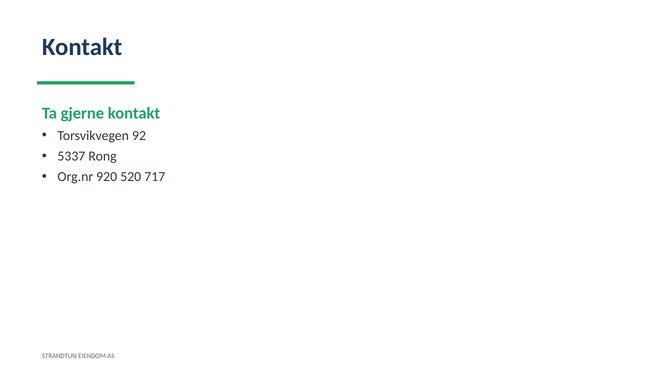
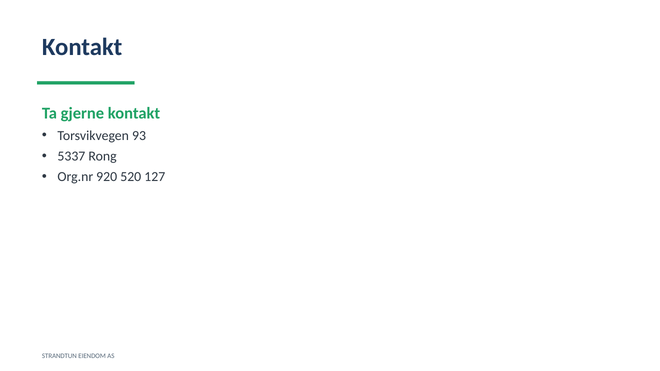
92: 92 -> 93
717: 717 -> 127
